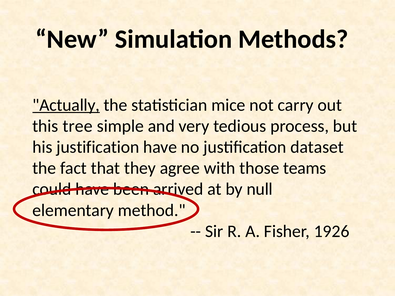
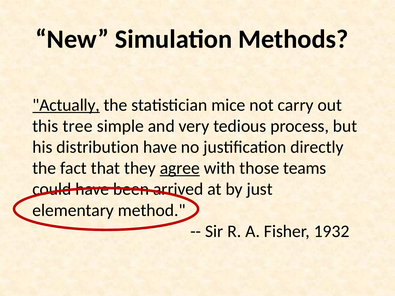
his justification: justification -> distribution
dataset: dataset -> directly
agree underline: none -> present
null: null -> just
1926: 1926 -> 1932
